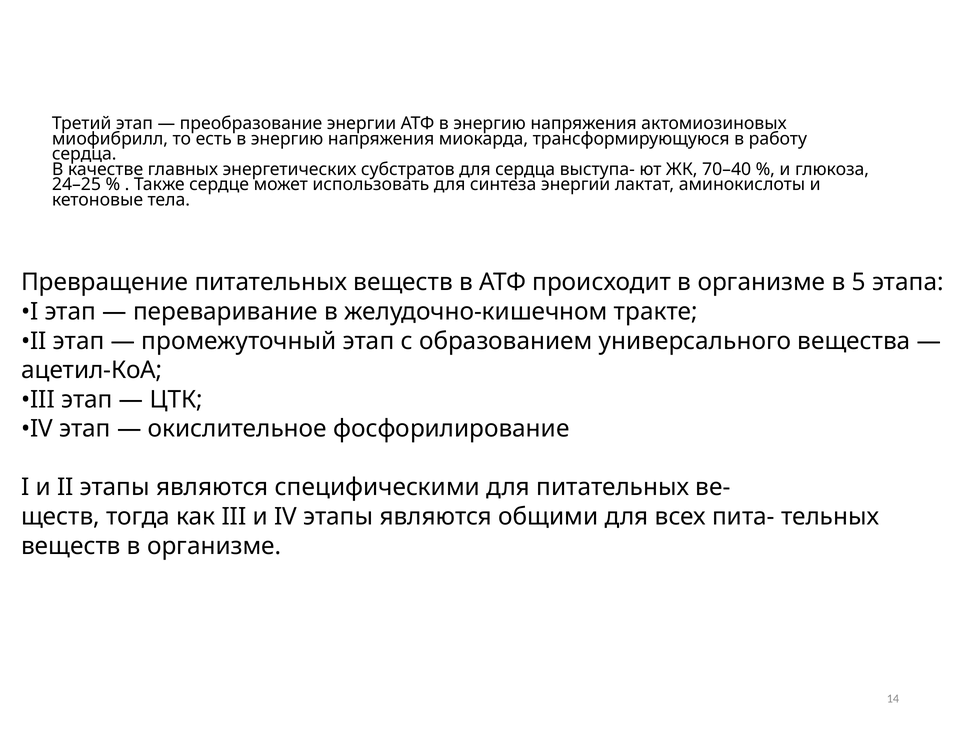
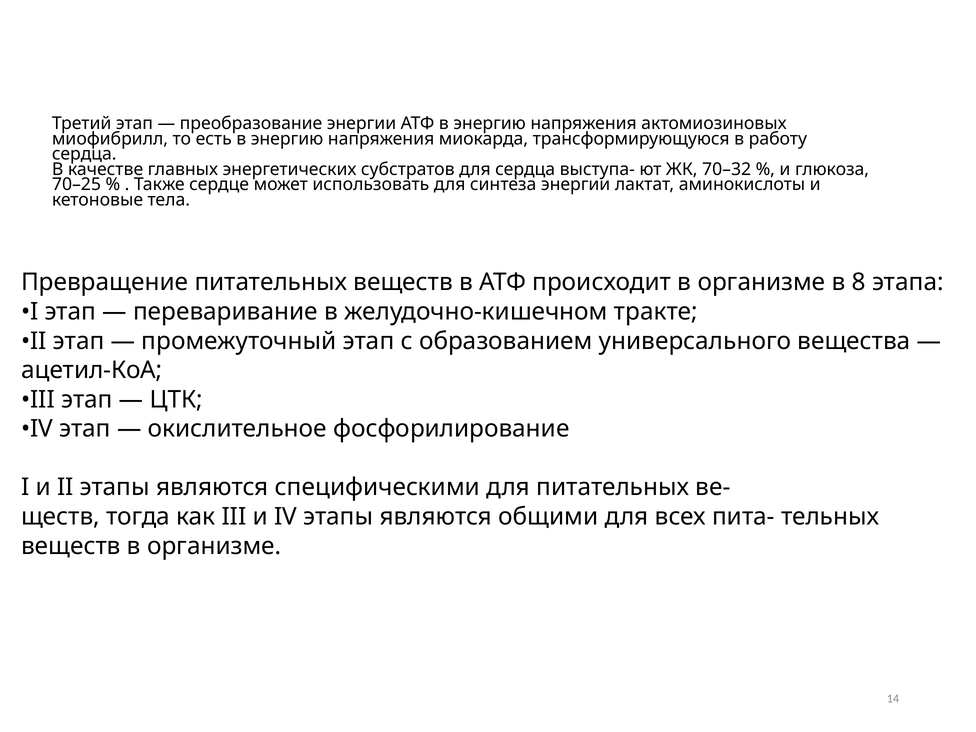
70–40: 70–40 -> 70–32
24–25: 24–25 -> 70–25
5: 5 -> 8
